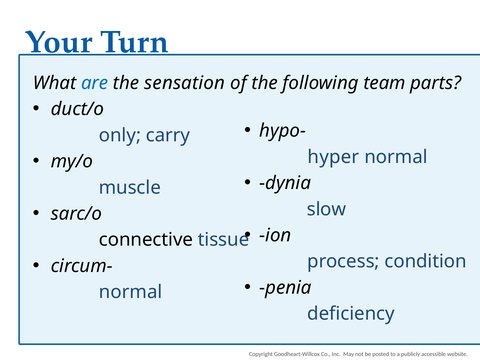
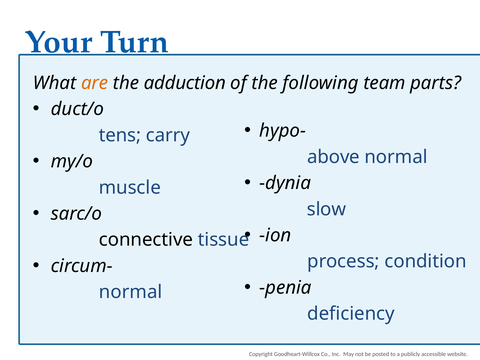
are colour: blue -> orange
sensation: sensation -> adduction
only: only -> tens
hyper: hyper -> above
